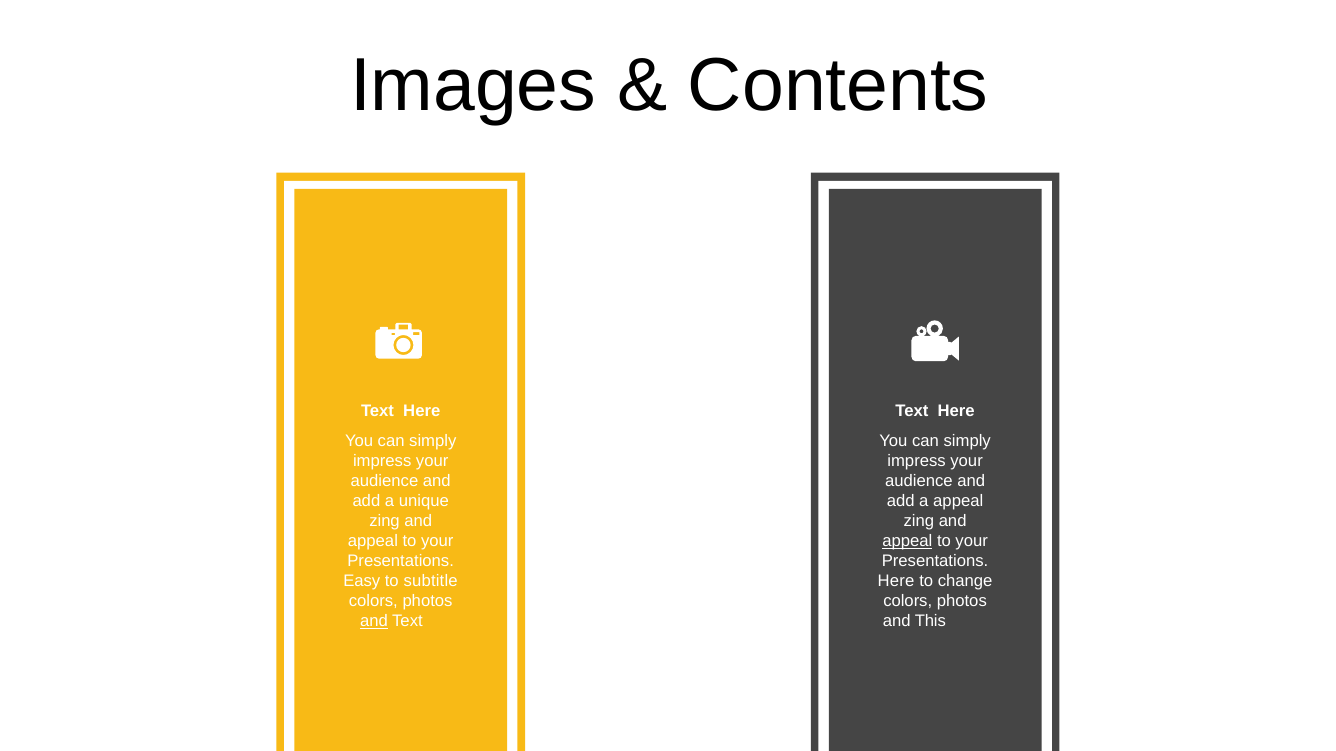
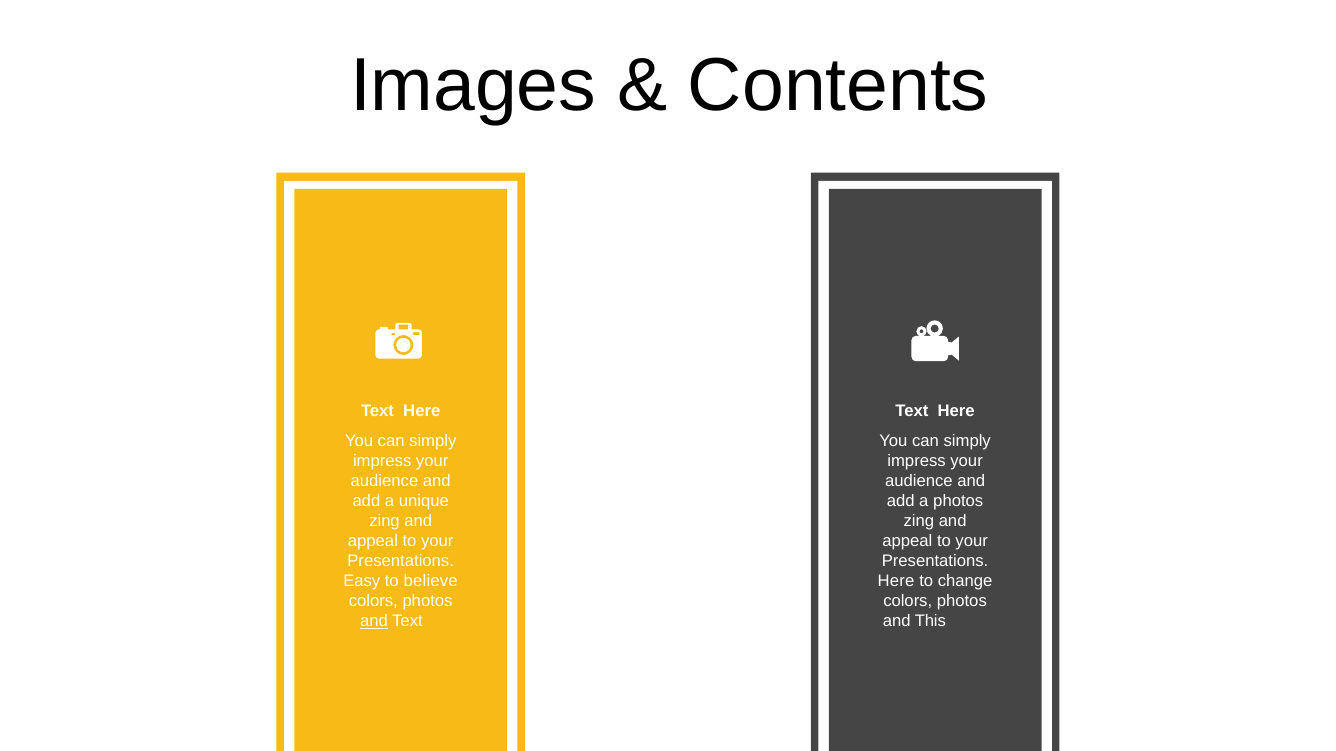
a appeal: appeal -> photos
appeal at (907, 541) underline: present -> none
subtitle: subtitle -> believe
